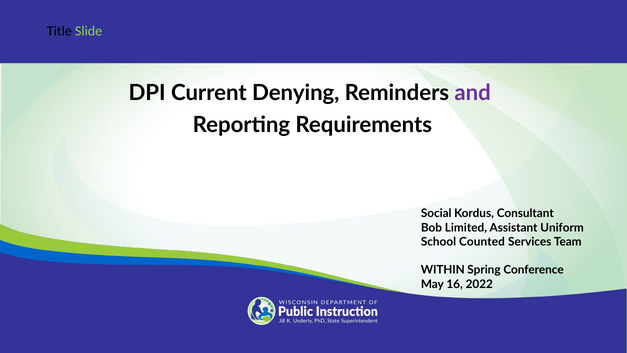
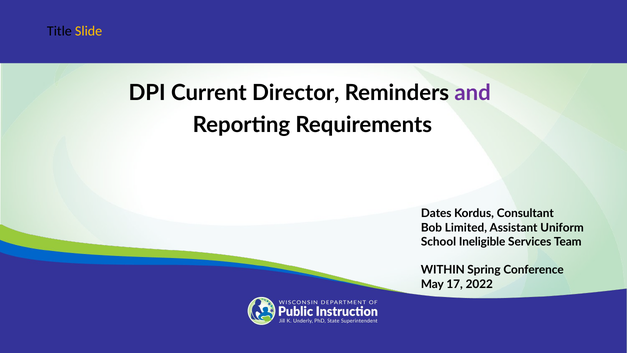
Slide colour: light green -> yellow
Denying: Denying -> Director
Social: Social -> Dates
Counted: Counted -> Ineligible
16: 16 -> 17
